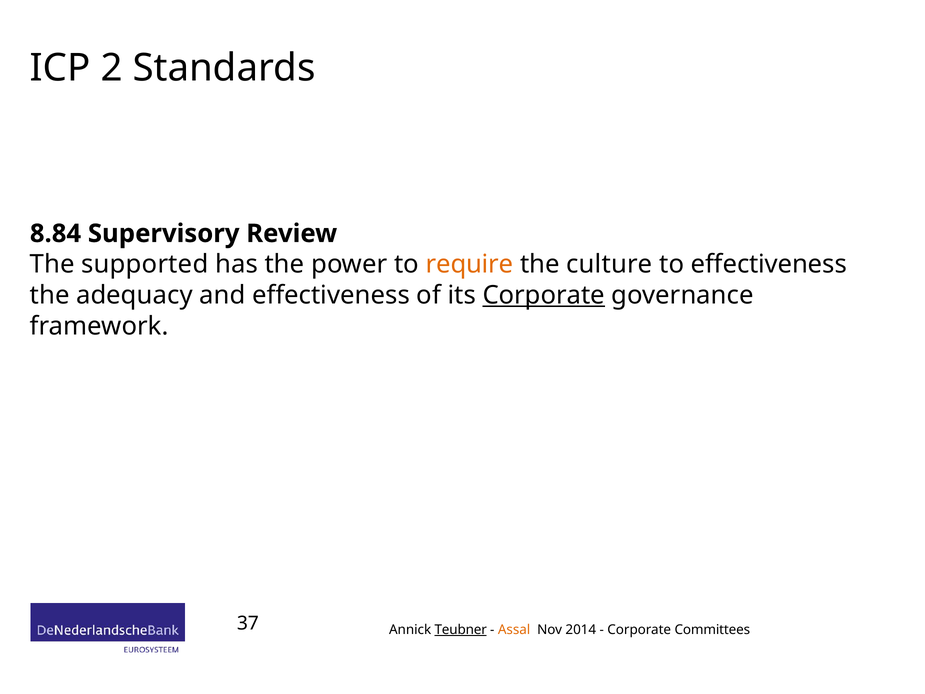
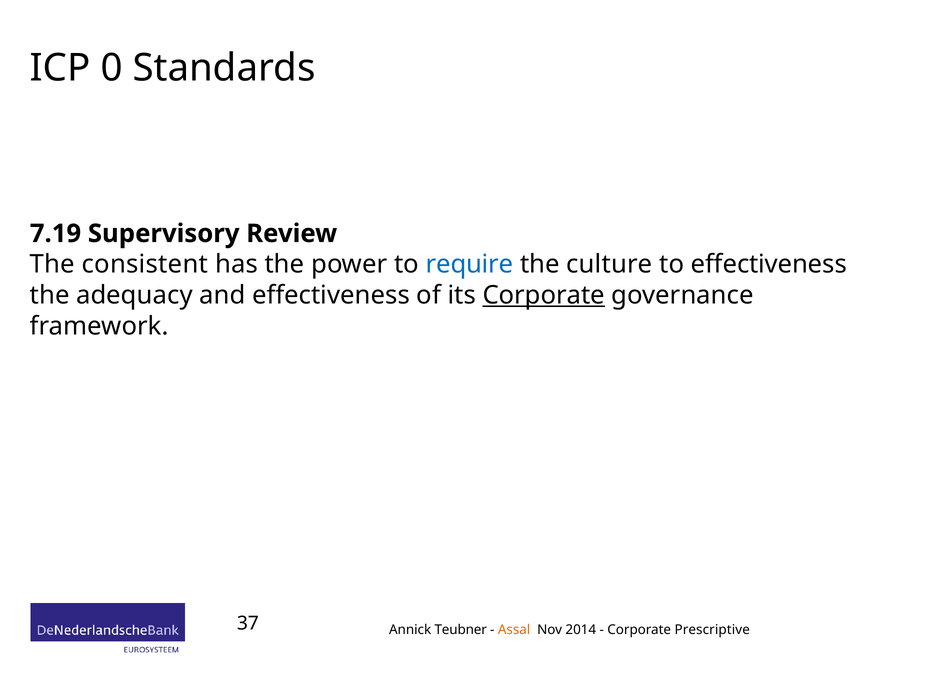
2: 2 -> 0
8.84: 8.84 -> 7.19
supported: supported -> consistent
require colour: orange -> blue
Teubner underline: present -> none
Committees: Committees -> Prescriptive
